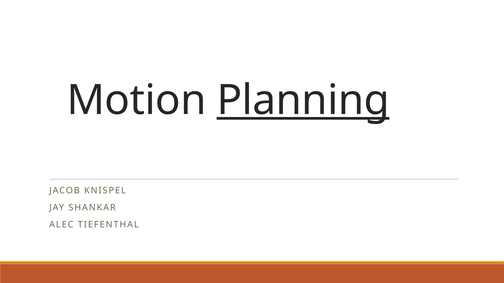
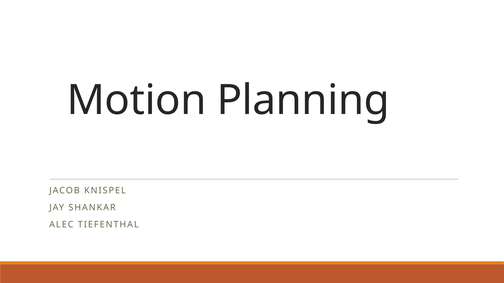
Planning underline: present -> none
